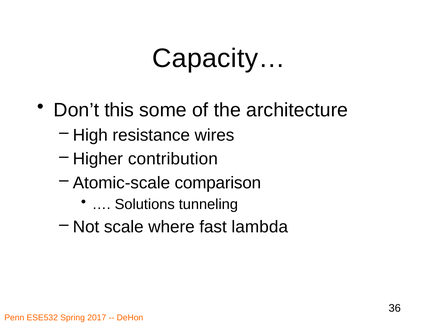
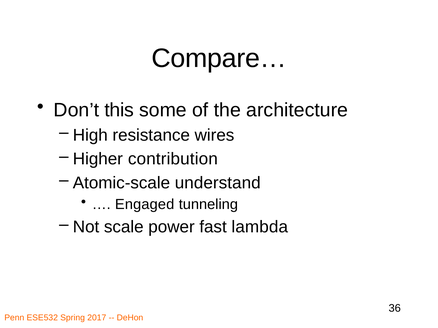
Capacity…: Capacity… -> Compare…
comparison: comparison -> understand
Solutions: Solutions -> Engaged
where: where -> power
